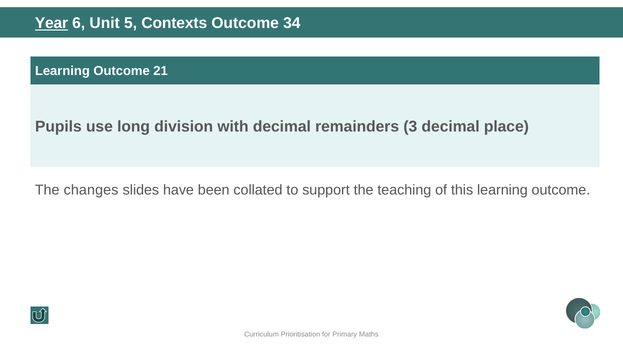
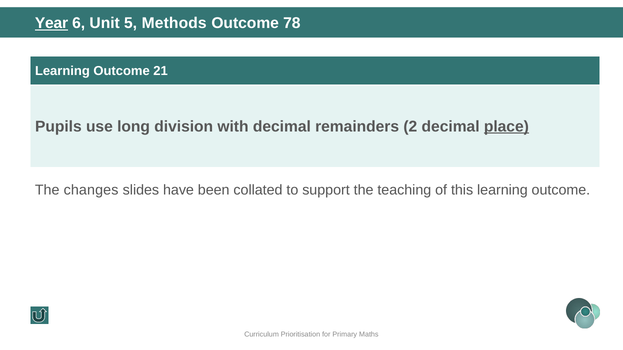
Contexts: Contexts -> Methods
34: 34 -> 78
3: 3 -> 2
place underline: none -> present
